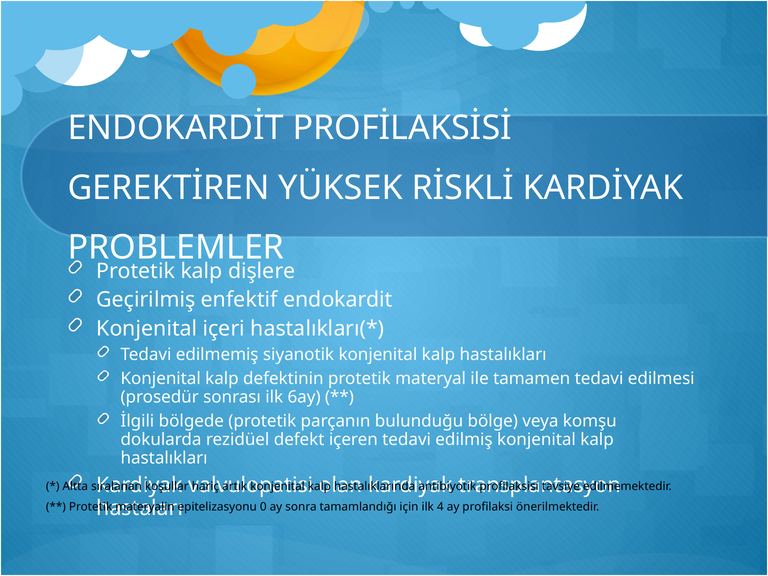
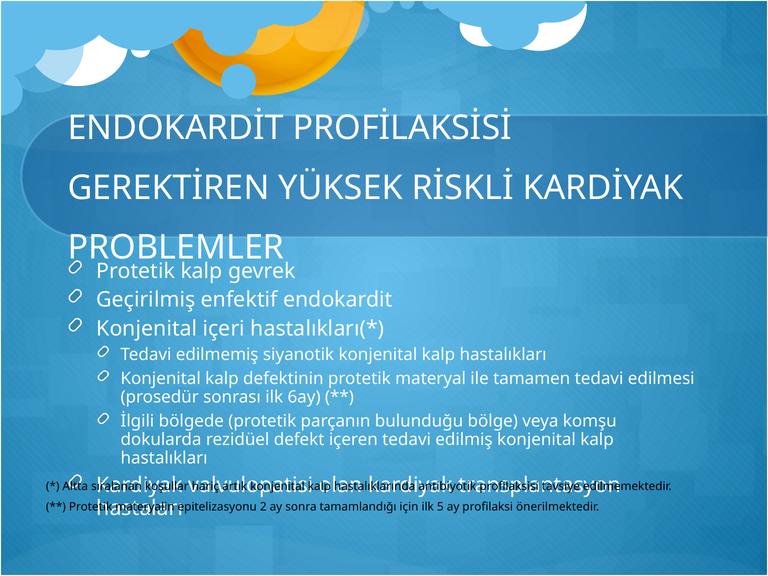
dişlere: dişlere -> gevrek
0: 0 -> 2
4: 4 -> 5
